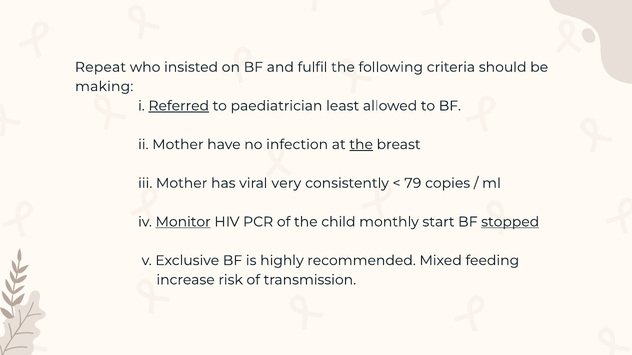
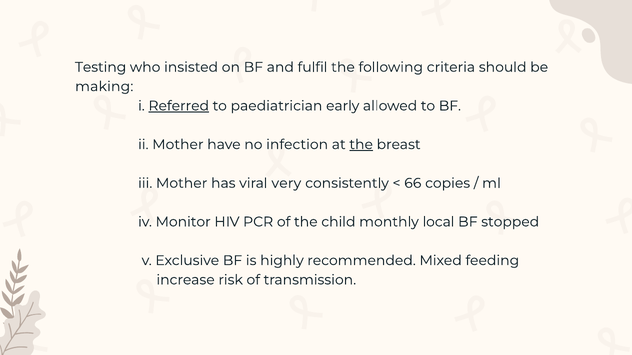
Repeat: Repeat -> Testing
least: least -> early
79: 79 -> 66
Monitor underline: present -> none
start: start -> local
stopped underline: present -> none
